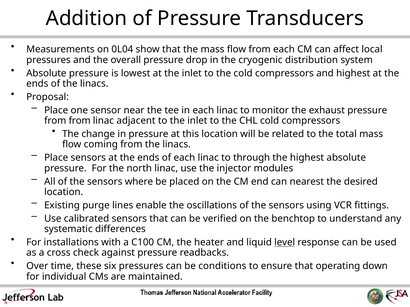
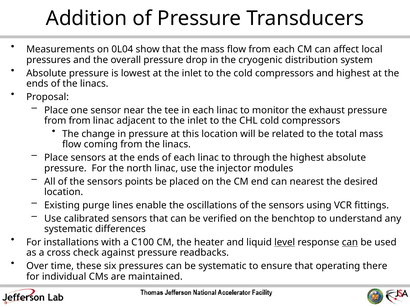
where: where -> points
can at (350, 243) underline: none -> present
be conditions: conditions -> systematic
down: down -> there
